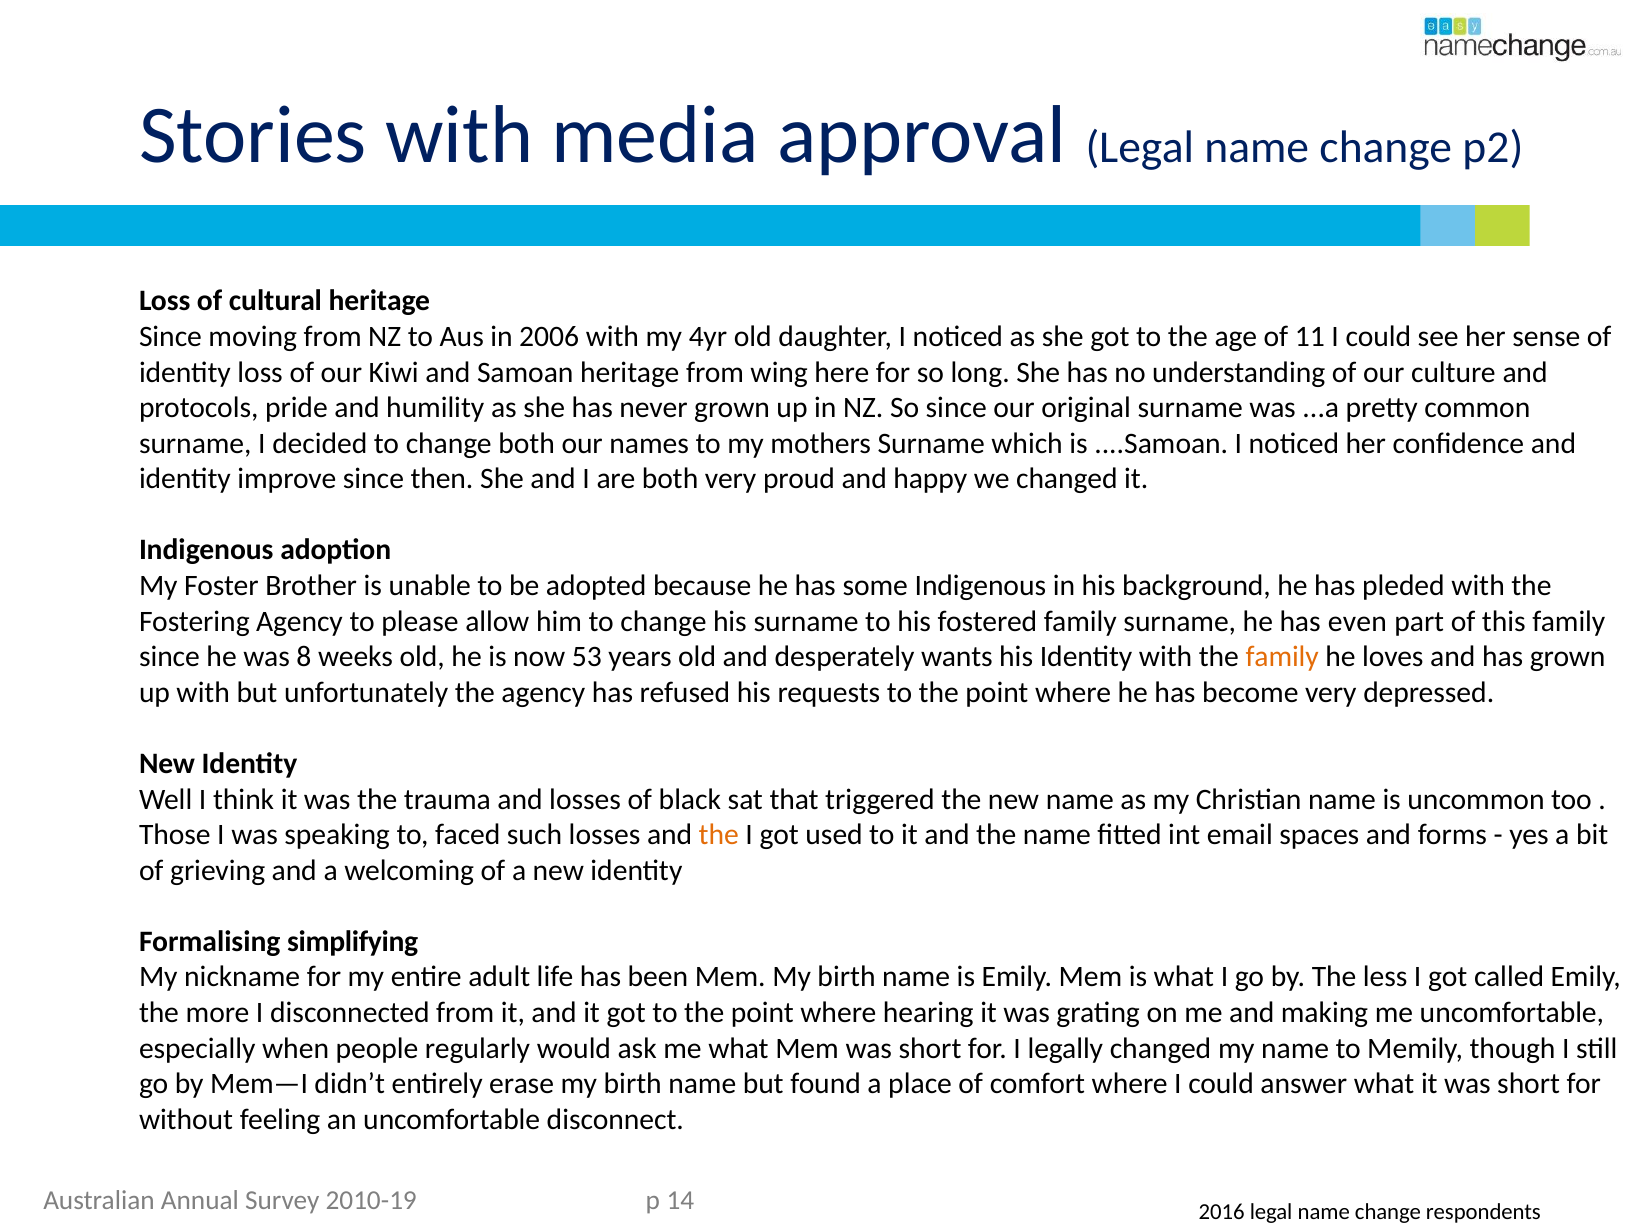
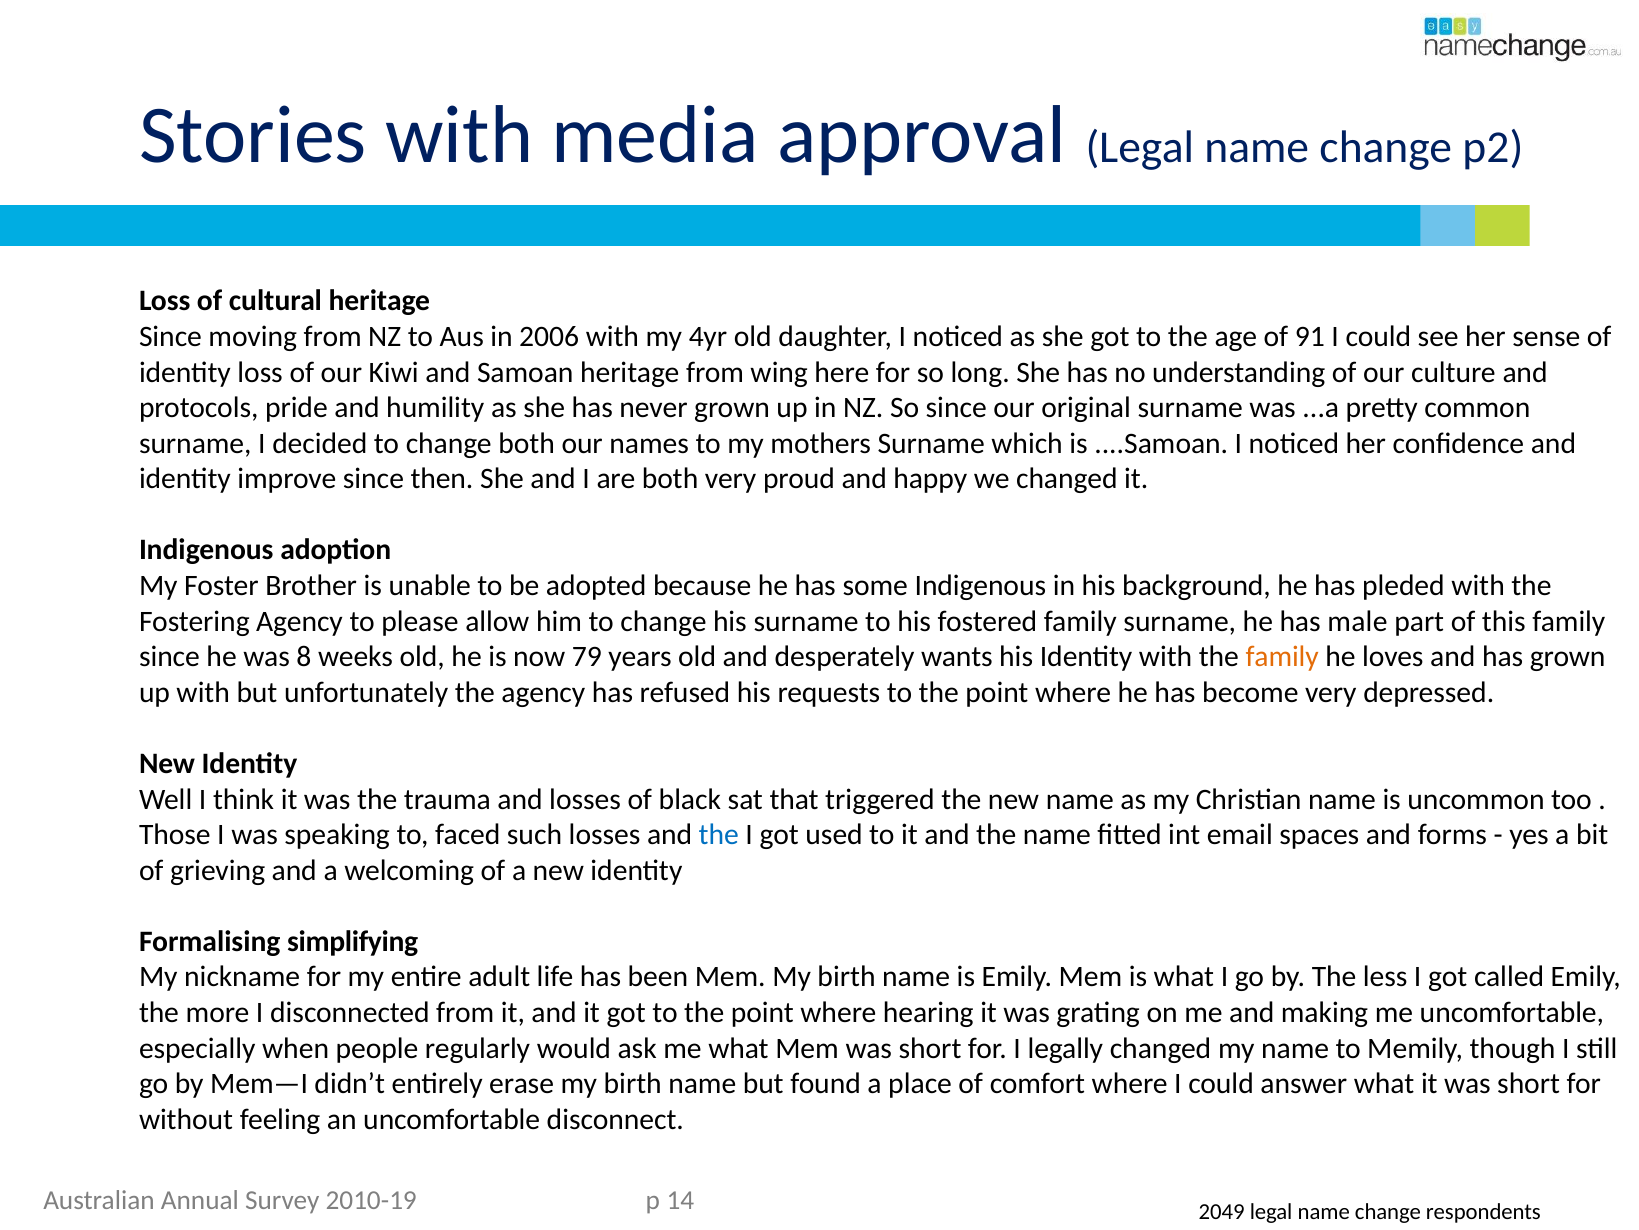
11: 11 -> 91
even: even -> male
53: 53 -> 79
the at (719, 834) colour: orange -> blue
2016: 2016 -> 2049
